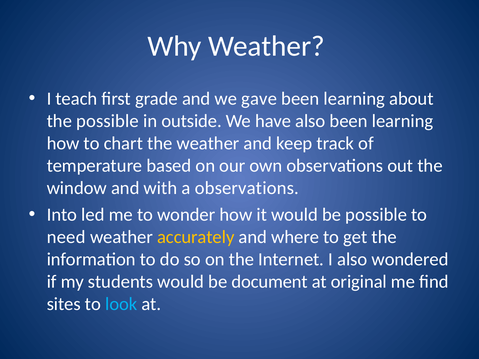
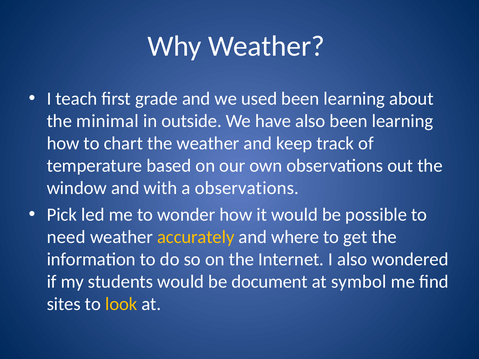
gave: gave -> used
the possible: possible -> minimal
Into: Into -> Pick
original: original -> symbol
look colour: light blue -> yellow
